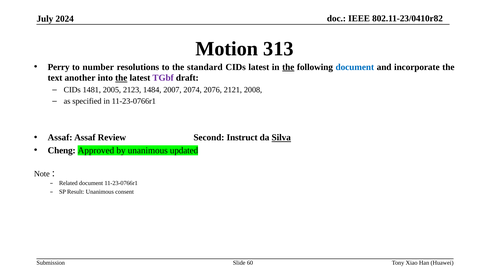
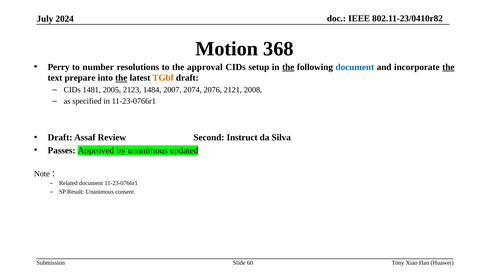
313: 313 -> 368
standard: standard -> approval
CIDs latest: latest -> setup
the at (448, 67) underline: none -> present
another: another -> prepare
TGbf colour: purple -> orange
Assaf at (60, 137): Assaf -> Draft
Silva underline: present -> none
Cheng: Cheng -> Passes
